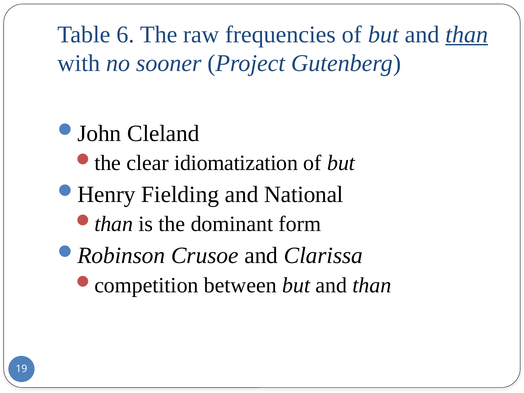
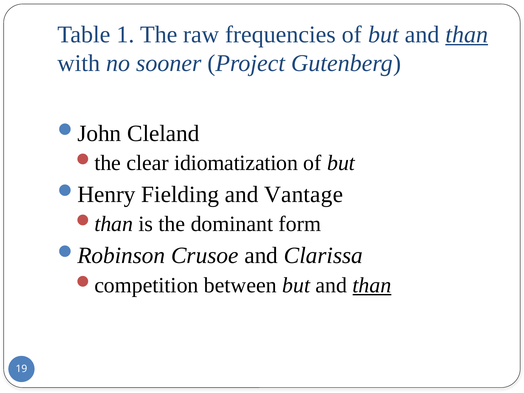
6: 6 -> 1
National: National -> Vantage
than at (372, 285) underline: none -> present
